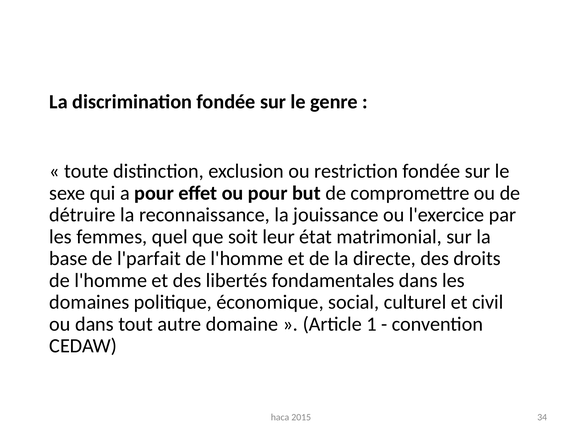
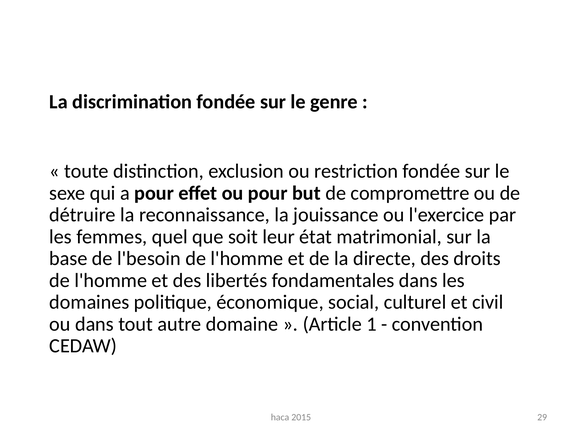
l'parfait: l'parfait -> l'besoin
34: 34 -> 29
